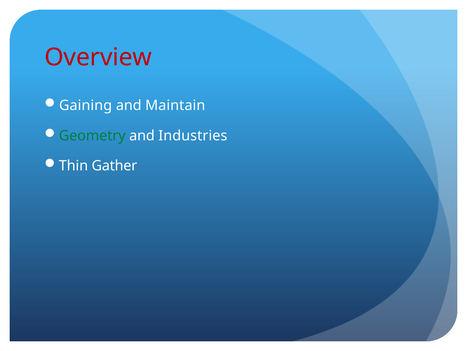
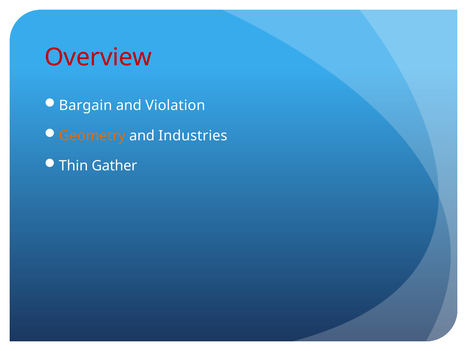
Gaining: Gaining -> Bargain
Maintain: Maintain -> Violation
Geometry colour: green -> orange
